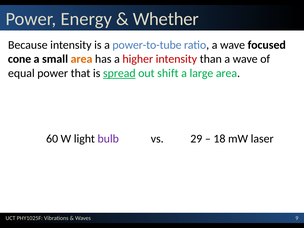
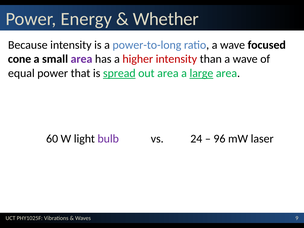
power-to-tube: power-to-tube -> power-to-long
area at (82, 59) colour: orange -> purple
out shift: shift -> area
large underline: none -> present
29: 29 -> 24
18: 18 -> 96
